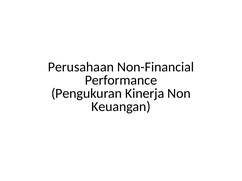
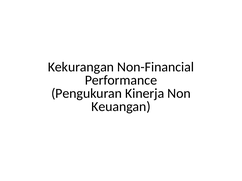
Perusahaan: Perusahaan -> Kekurangan
